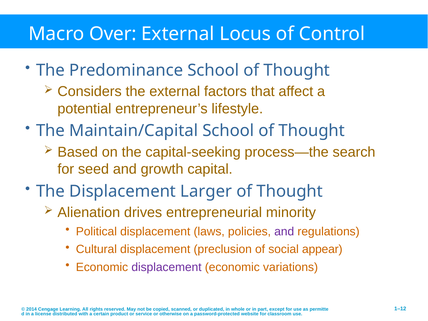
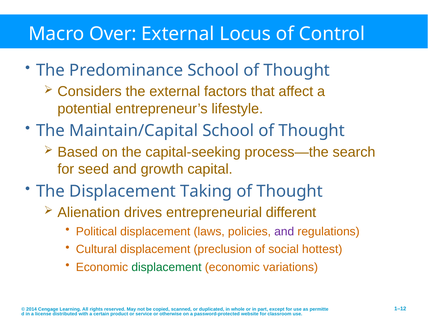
Larger: Larger -> Taking
minority: minority -> different
appear: appear -> hottest
displacement at (167, 267) colour: purple -> green
